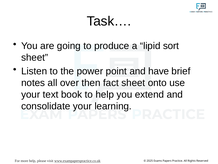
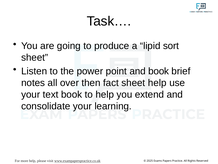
and have: have -> book
sheet onto: onto -> help
